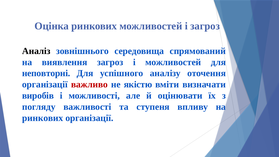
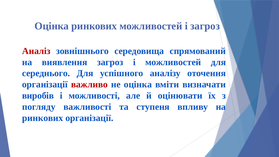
Аналіз colour: black -> red
неповторні: неповторні -> середнього
не якістю: якістю -> оцінка
